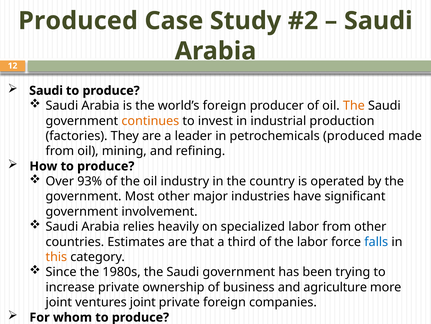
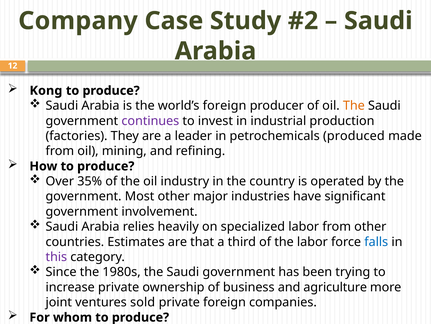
Produced at (78, 21): Produced -> Company
Saudi at (46, 90): Saudi -> Kong
continues colour: orange -> purple
93%: 93% -> 35%
this at (56, 256) colour: orange -> purple
ventures joint: joint -> sold
